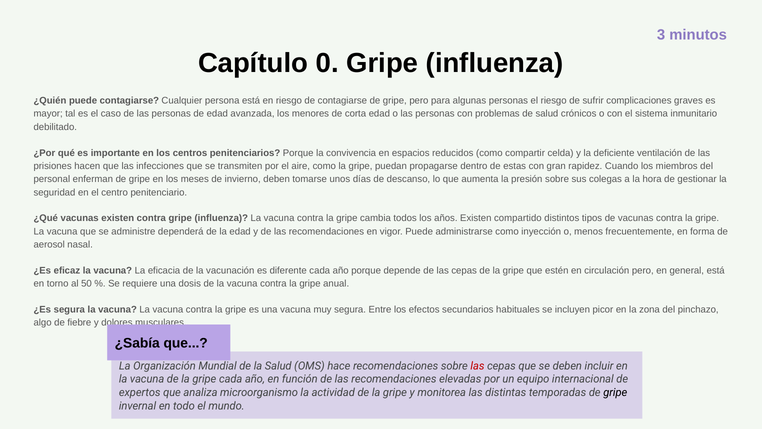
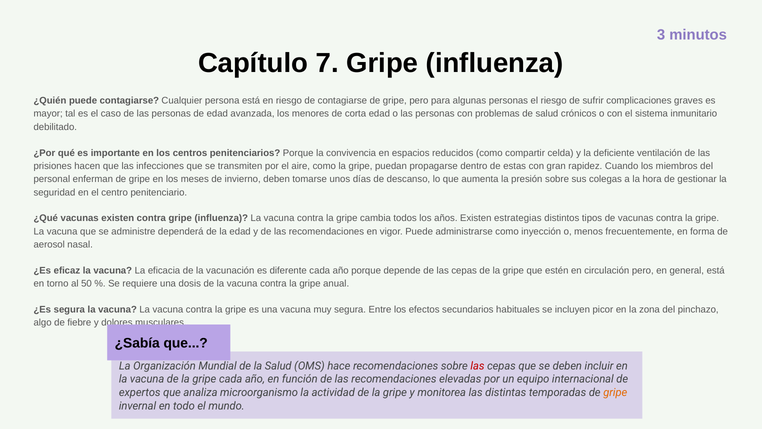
0: 0 -> 7
compartido: compartido -> estrategias
gripe at (615, 392) colour: black -> orange
